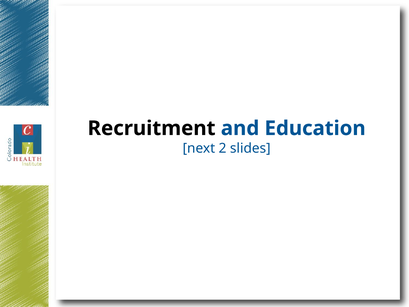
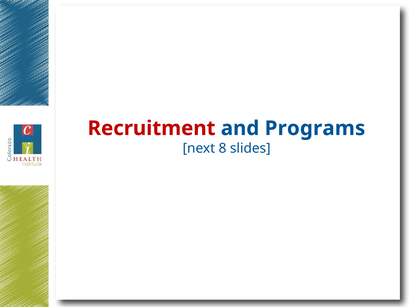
Recruitment colour: black -> red
Education: Education -> Programs
2: 2 -> 8
